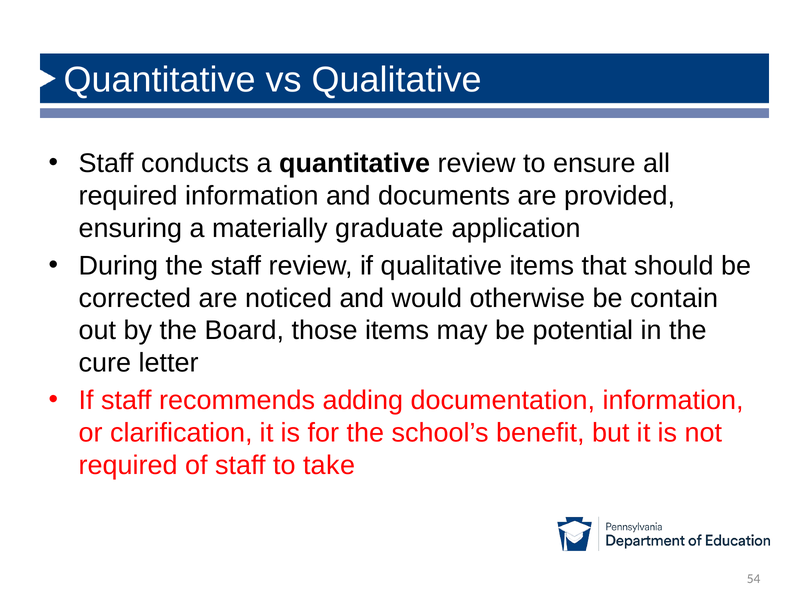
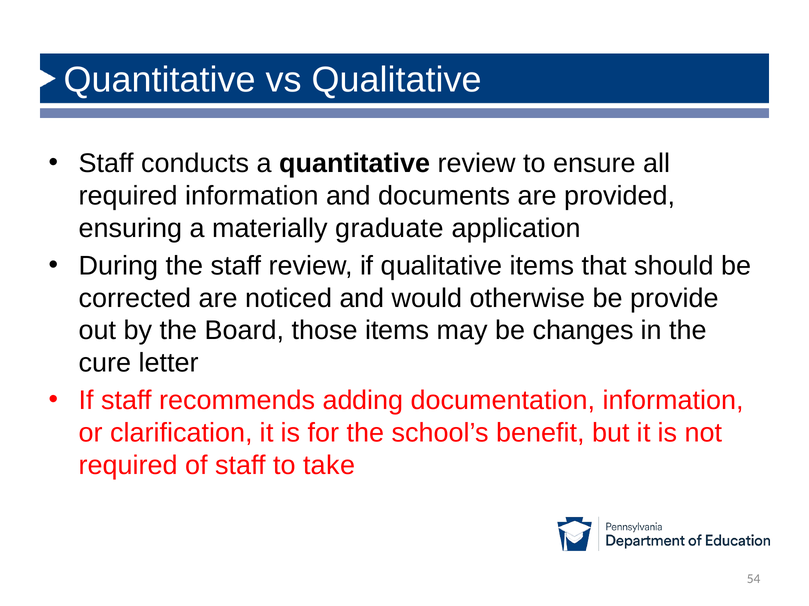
contain: contain -> provide
potential: potential -> changes
